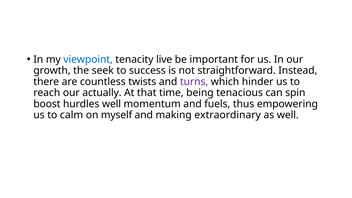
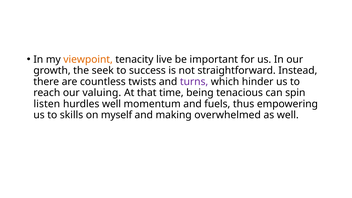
viewpoint colour: blue -> orange
actually: actually -> valuing
boost: boost -> listen
calm: calm -> skills
extraordinary: extraordinary -> overwhelmed
